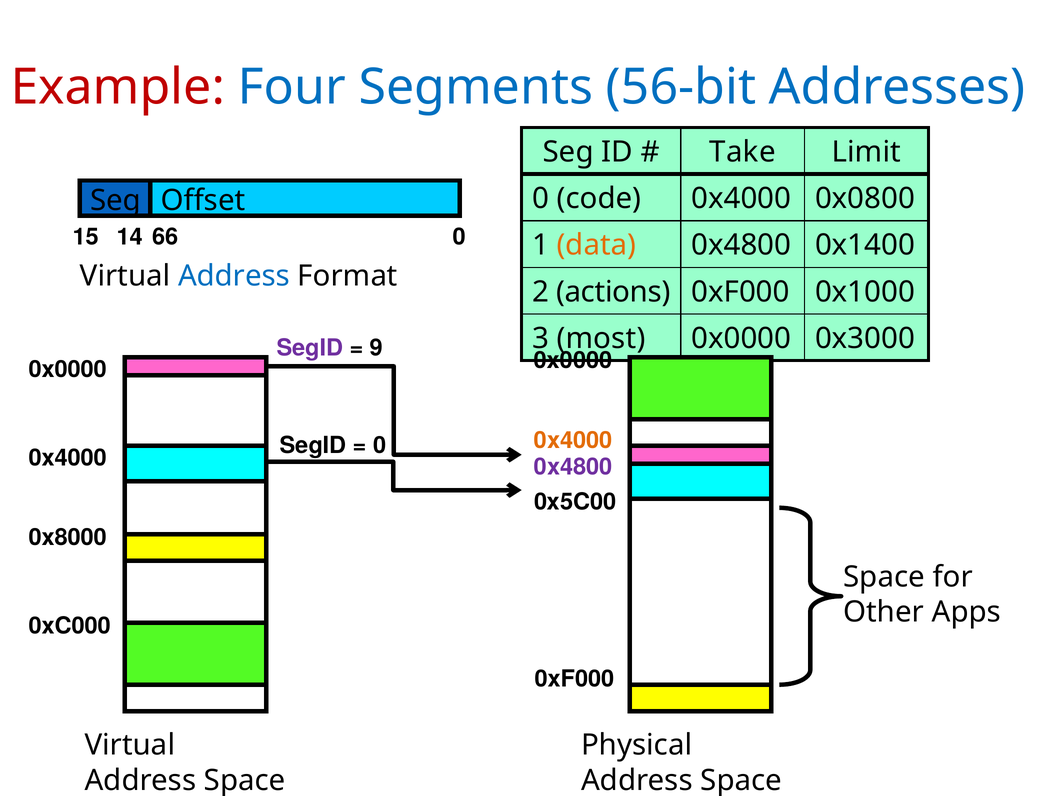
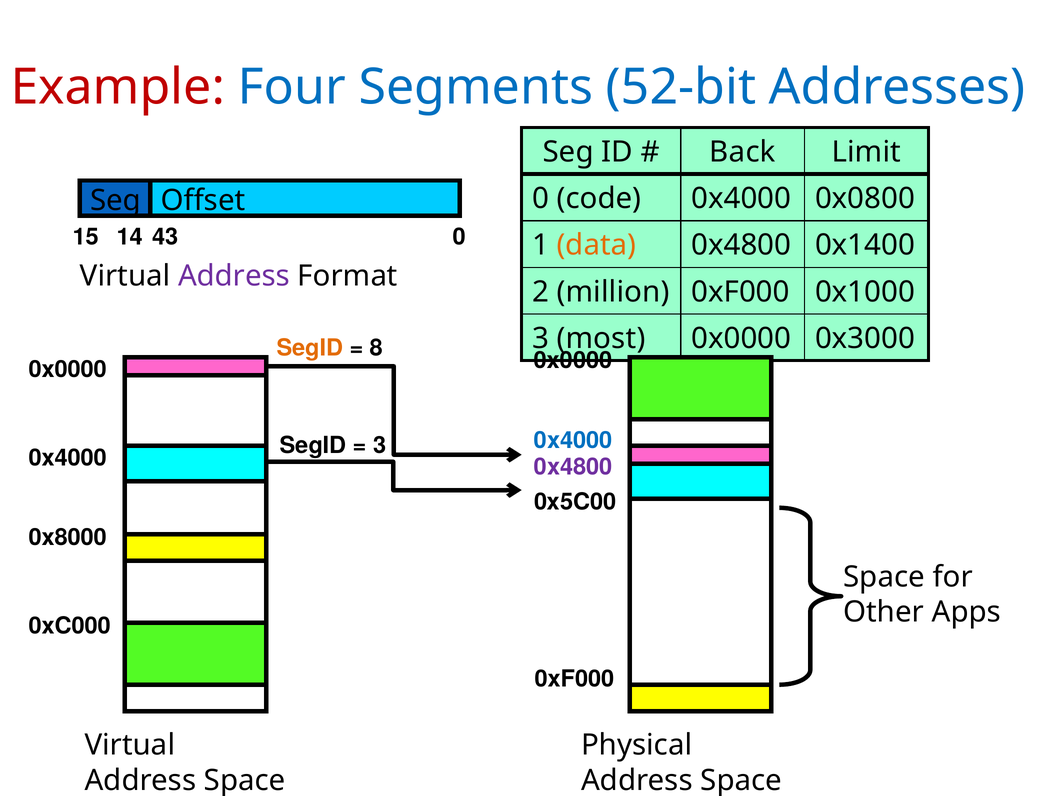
56-bit: 56-bit -> 52-bit
Take: Take -> Back
66: 66 -> 43
Address at (234, 276) colour: blue -> purple
actions: actions -> million
SegID at (310, 348) colour: purple -> orange
9: 9 -> 8
0x4000 at (573, 440) colour: orange -> blue
0 at (380, 445): 0 -> 3
